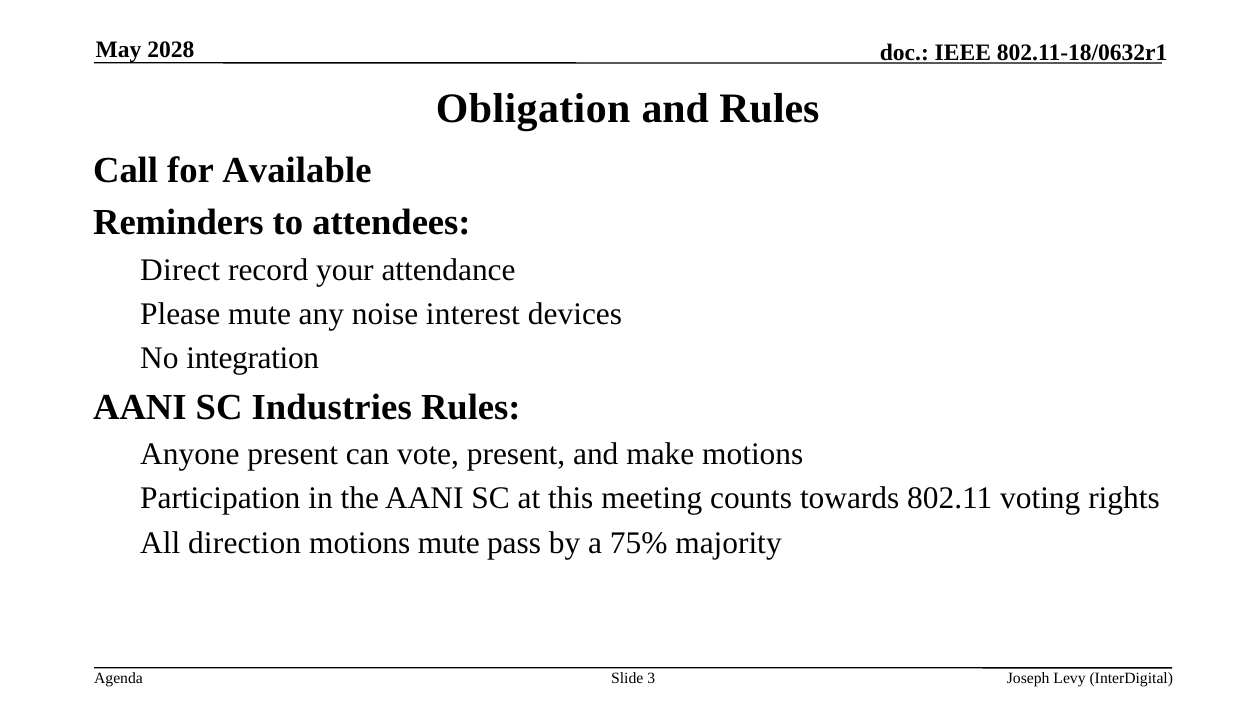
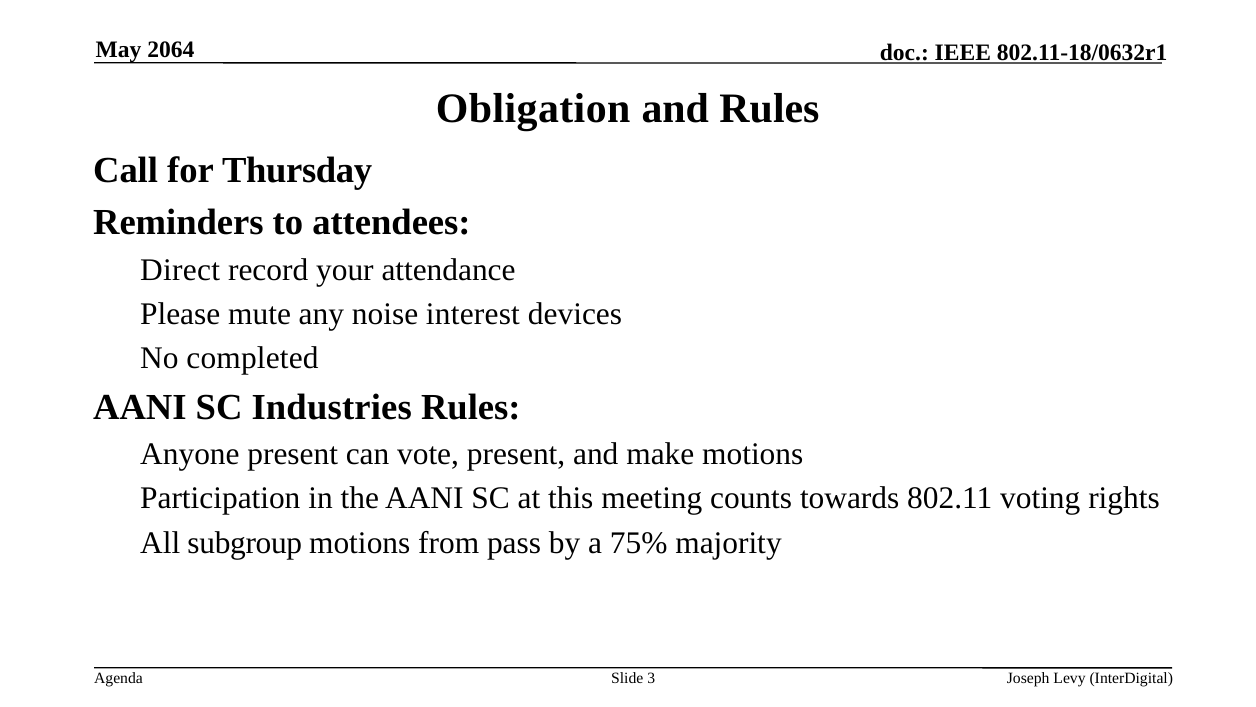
2028: 2028 -> 2064
Available: Available -> Thursday
integration: integration -> completed
direction: direction -> subgroup
motions mute: mute -> from
